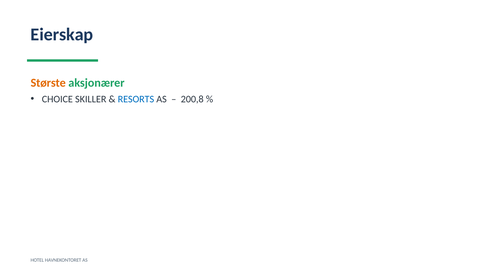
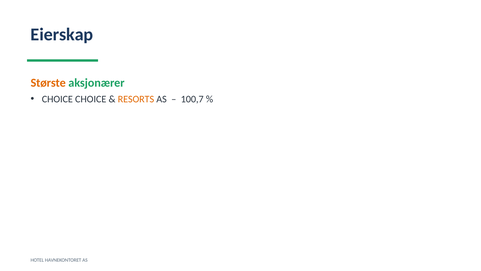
CHOICE SKILLER: SKILLER -> CHOICE
RESORTS colour: blue -> orange
200,8: 200,8 -> 100,7
